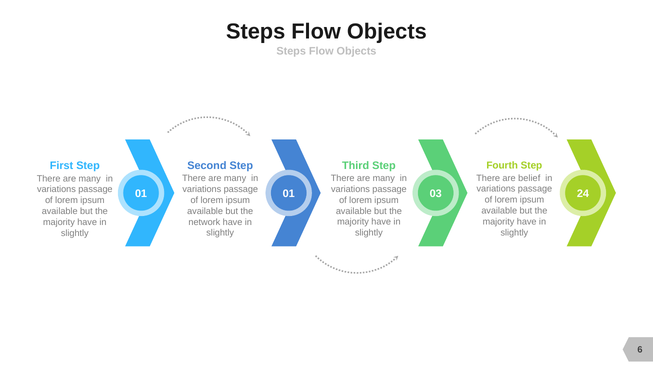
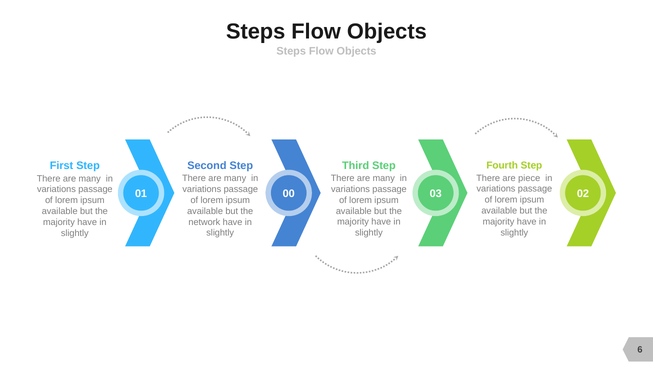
belief: belief -> piece
01 01: 01 -> 00
24: 24 -> 02
